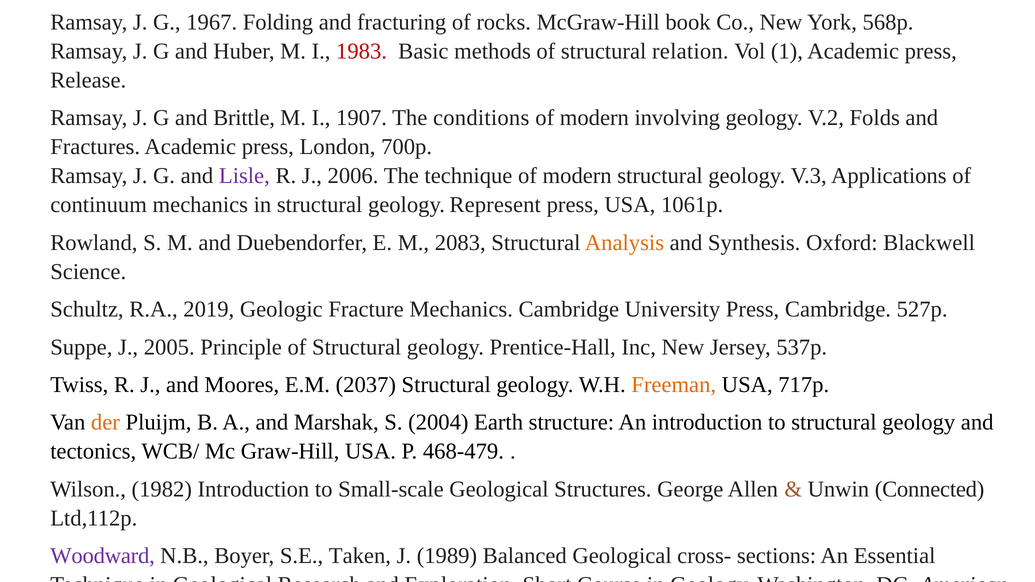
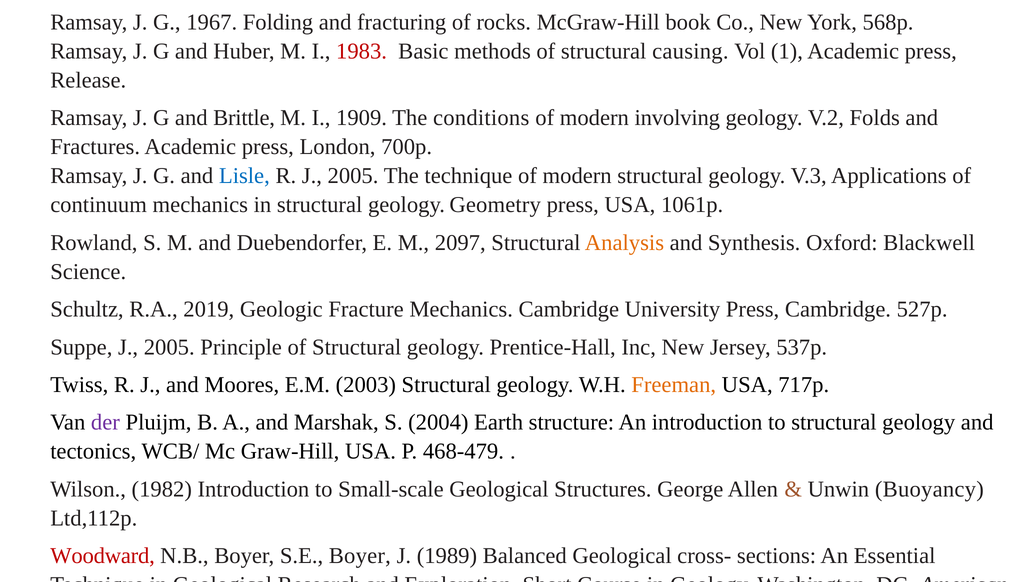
relation: relation -> causing
1907: 1907 -> 1909
Lisle colour: purple -> blue
R J 2006: 2006 -> 2005
Represent: Represent -> Geometry
2083: 2083 -> 2097
2037: 2037 -> 2003
der colour: orange -> purple
Connected: Connected -> Buoyancy
Woodward colour: purple -> red
S.E Taken: Taken -> Boyer
